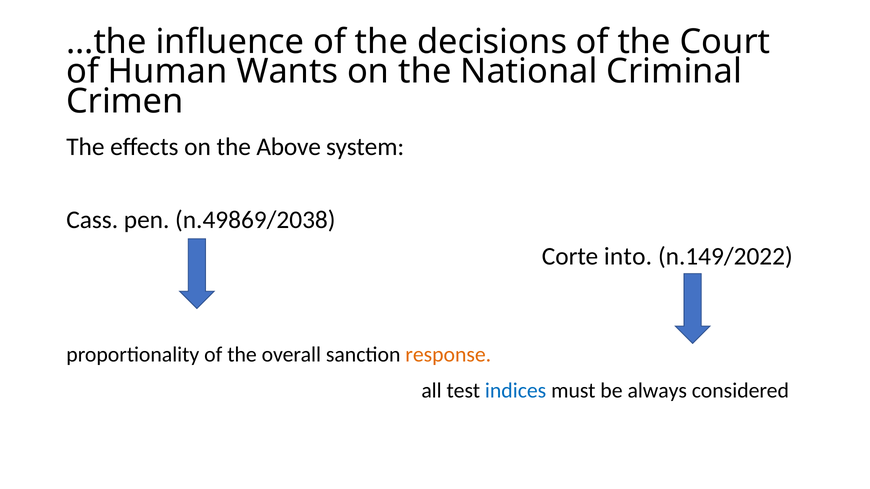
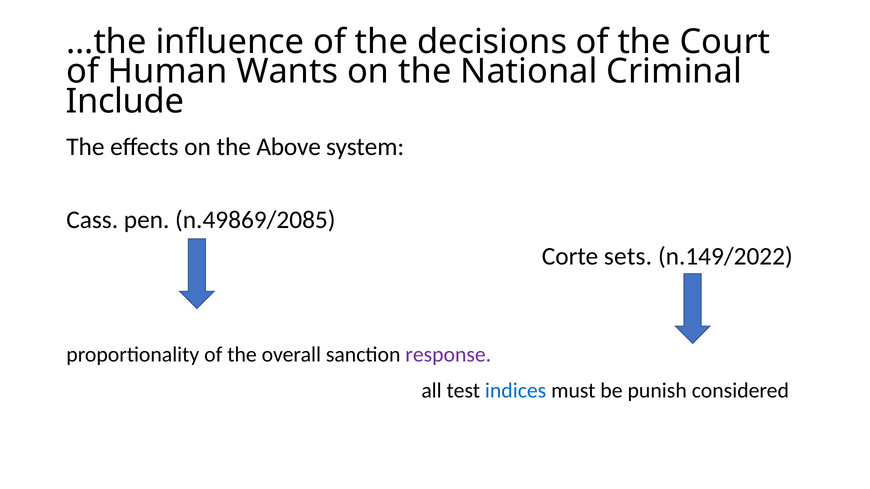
Crimen: Crimen -> Include
n.49869/2038: n.49869/2038 -> n.49869/2085
into: into -> sets
response colour: orange -> purple
always: always -> punish
